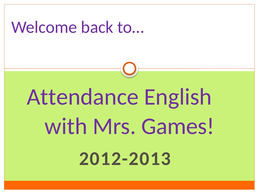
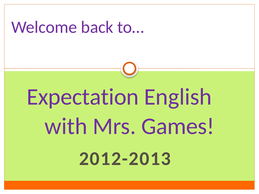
Attendance: Attendance -> Expectation
